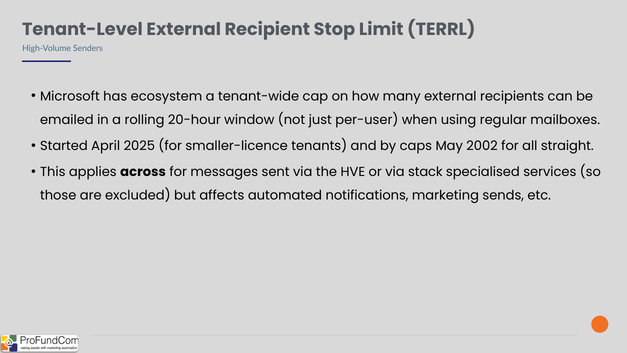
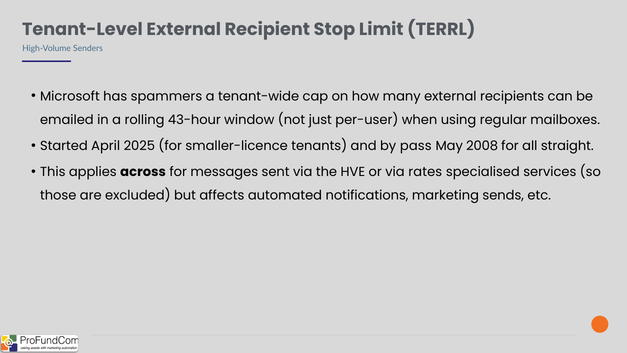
ecosystem: ecosystem -> spammers
20-hour: 20-hour -> 43-hour
caps: caps -> pass
2002: 2002 -> 2008
stack: stack -> rates
